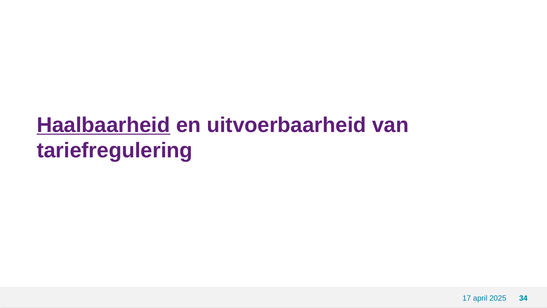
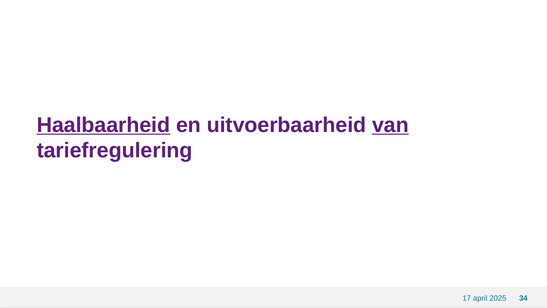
van underline: none -> present
